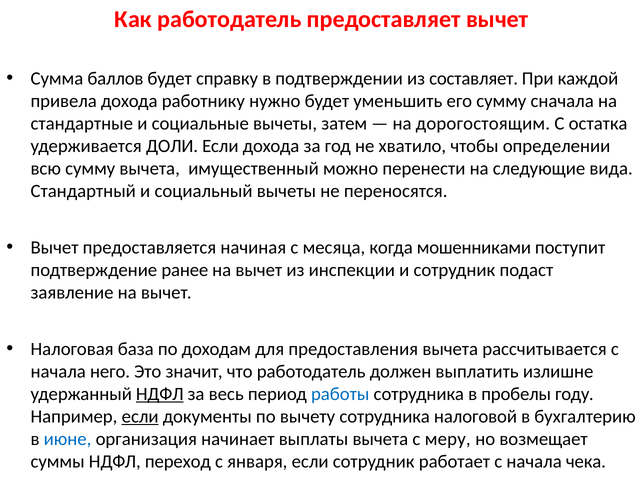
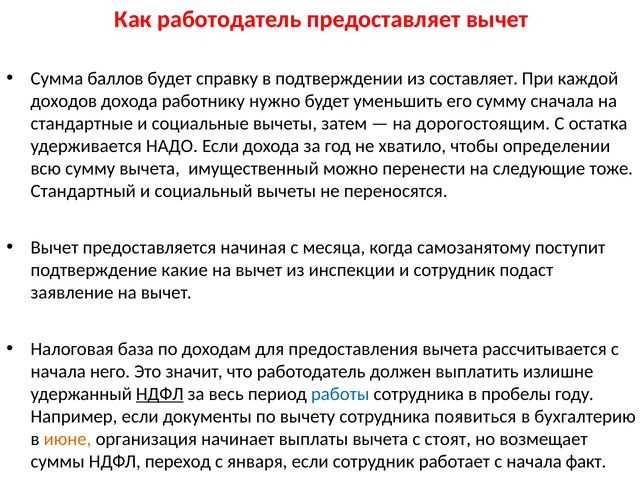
привела: привела -> доходов
ДОЛИ: ДОЛИ -> НАДО
вида: вида -> тоже
мошенниками: мошенниками -> самозанятому
ранее: ранее -> какие
если at (140, 417) underline: present -> none
налоговой: налоговой -> появиться
июне colour: blue -> orange
меру: меру -> стоят
чека: чека -> факт
